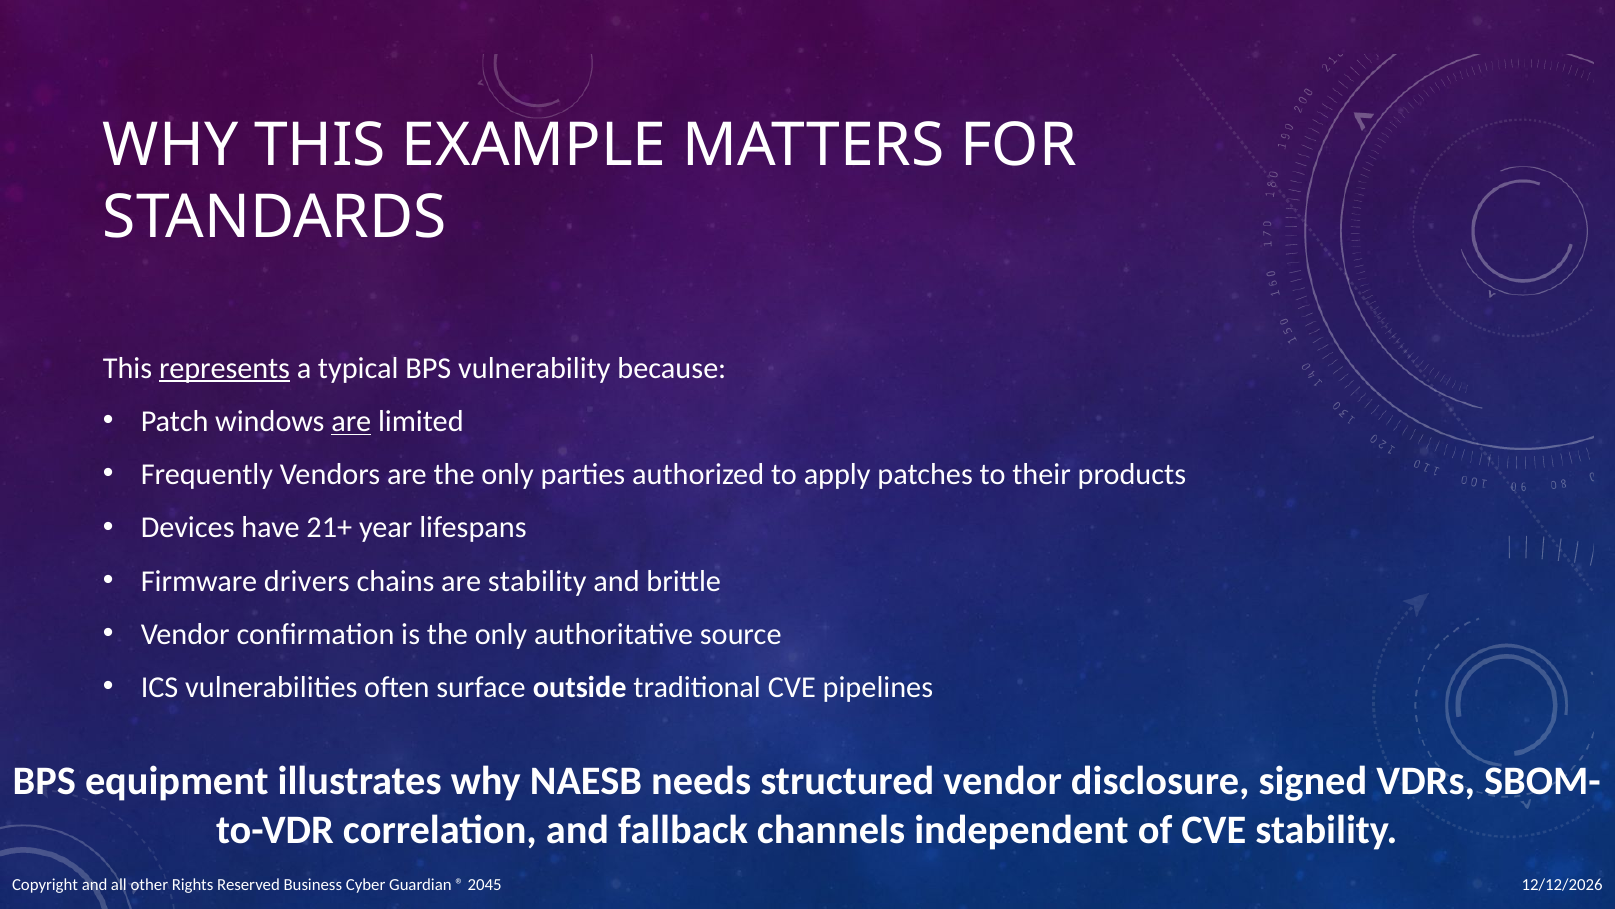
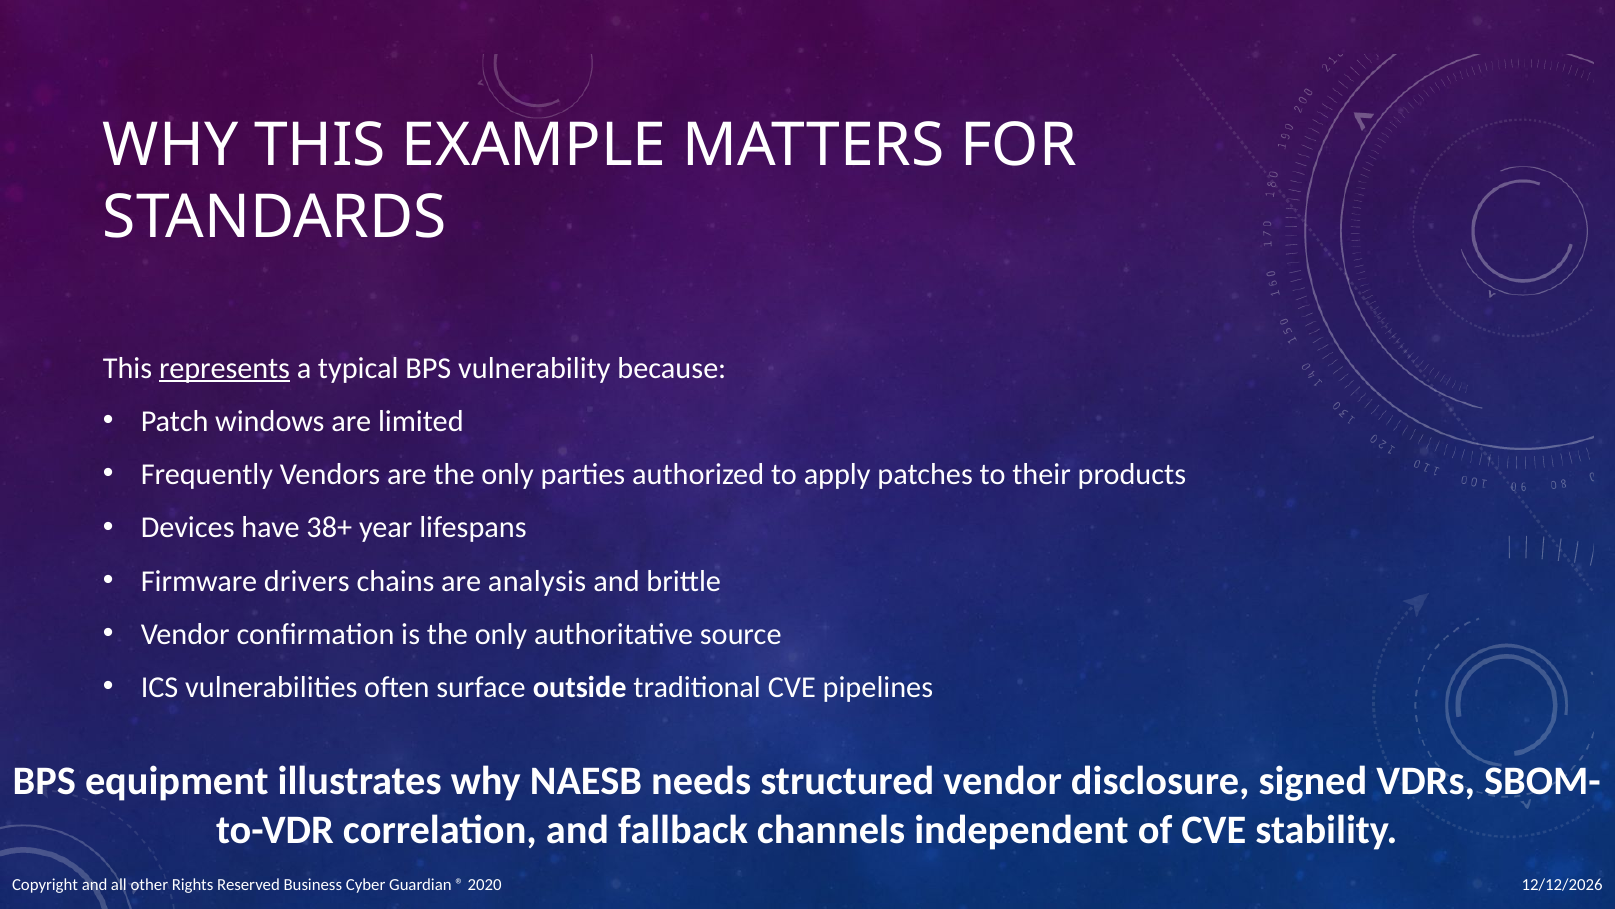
are at (351, 421) underline: present -> none
21+: 21+ -> 38+
are stability: stability -> analysis
2045: 2045 -> 2020
